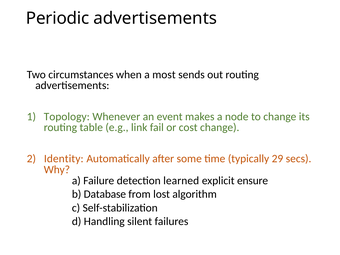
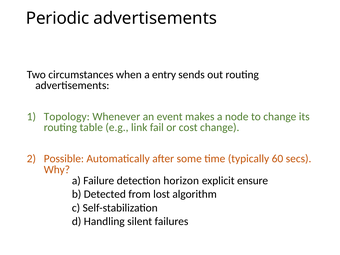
most: most -> entry
Identity: Identity -> Possible
29: 29 -> 60
learned: learned -> horizon
Database: Database -> Detected
